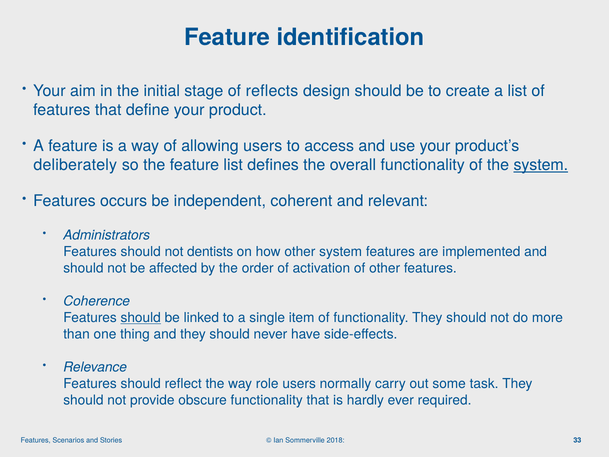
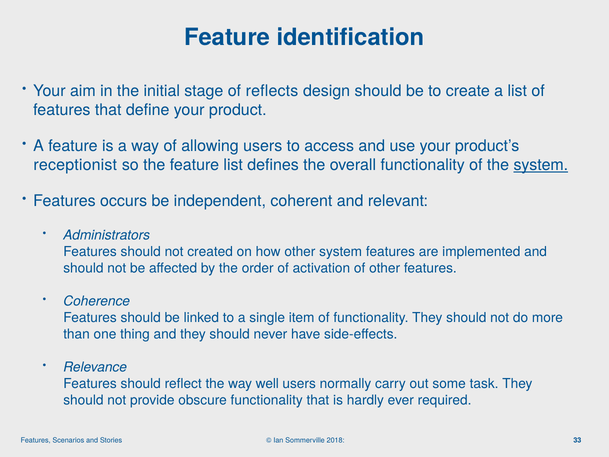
deliberately: deliberately -> receptionist
dentists: dentists -> created
should at (141, 318) underline: present -> none
role: role -> well
